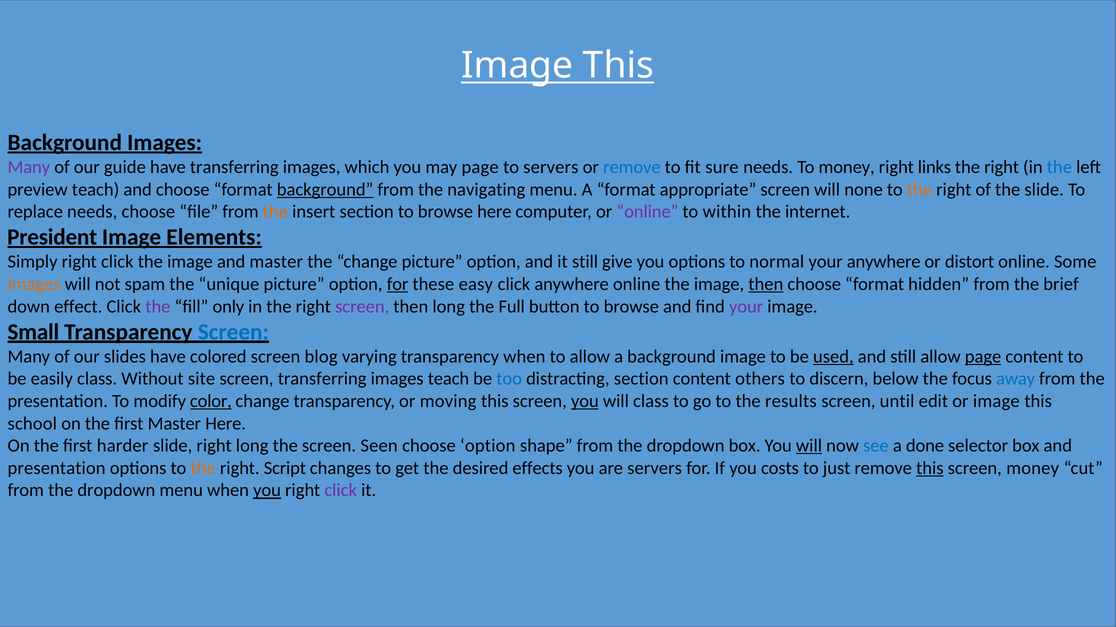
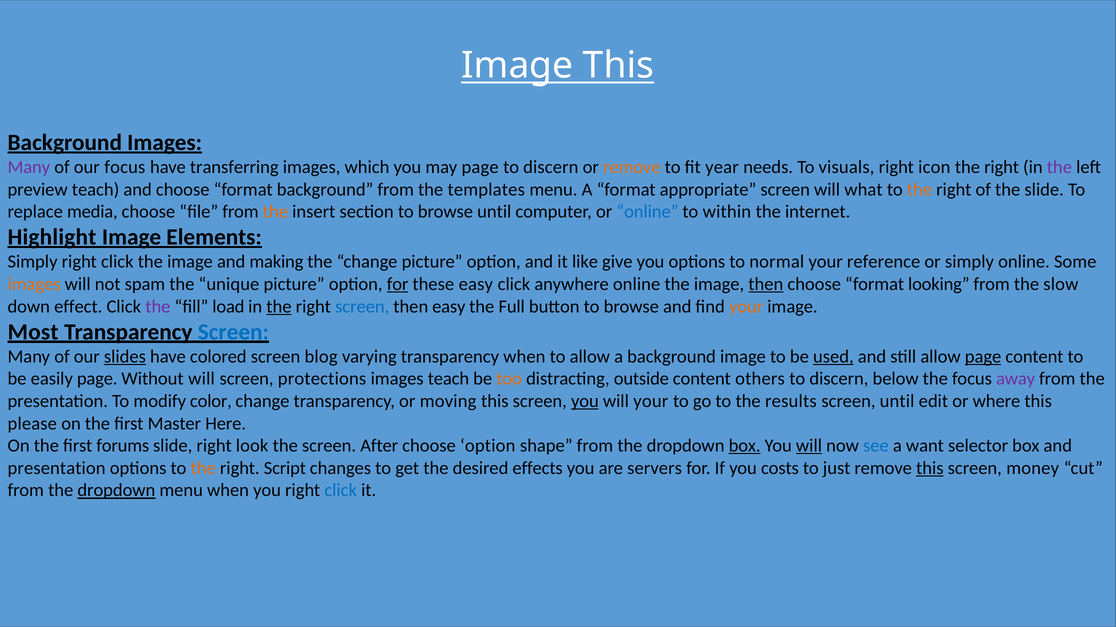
our guide: guide -> focus
servers at (551, 167): servers -> discern
remove at (632, 167) colour: blue -> orange
sure: sure -> year
To money: money -> visuals
links: links -> icon
the at (1059, 167) colour: blue -> purple
background at (325, 190) underline: present -> none
navigating: navigating -> templates
none: none -> what
replace needs: needs -> media
browse here: here -> until
online at (647, 212) colour: purple -> blue
President: President -> Highlight
and master: master -> making
it still: still -> like
your anywhere: anywhere -> reference
or distort: distort -> simply
hidden: hidden -> looking
brief: brief -> slow
only: only -> load
the at (279, 307) underline: none -> present
screen at (362, 307) colour: purple -> blue
then long: long -> easy
your at (746, 307) colour: purple -> orange
Small: Small -> Most
slides underline: none -> present
easily class: class -> page
Without site: site -> will
screen transferring: transferring -> protections
too colour: blue -> orange
distracting section: section -> outside
away colour: blue -> purple
color underline: present -> none
will class: class -> your
or image: image -> where
school: school -> please
harder: harder -> forums
right long: long -> look
Seen: Seen -> After
box at (745, 446) underline: none -> present
done: done -> want
dropdown at (116, 491) underline: none -> present
you at (267, 491) underline: present -> none
click at (341, 491) colour: purple -> blue
